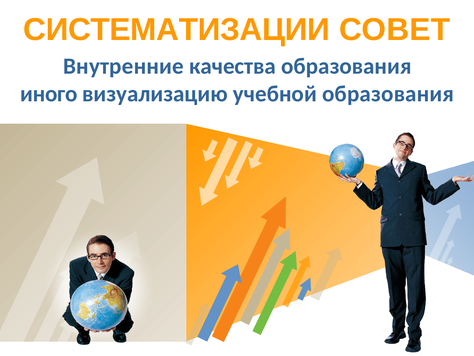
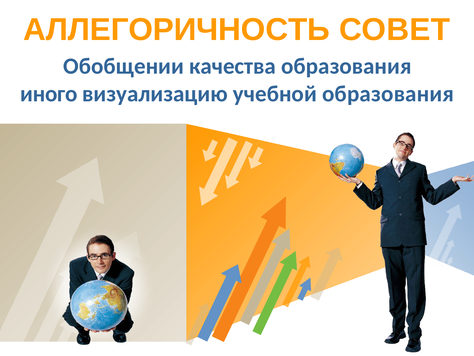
СИСТЕМАТИЗАЦИИ: СИСТЕМАТИЗАЦИИ -> АЛЛЕГОРИЧНОСТЬ
Внутренние: Внутренние -> Обобщении
